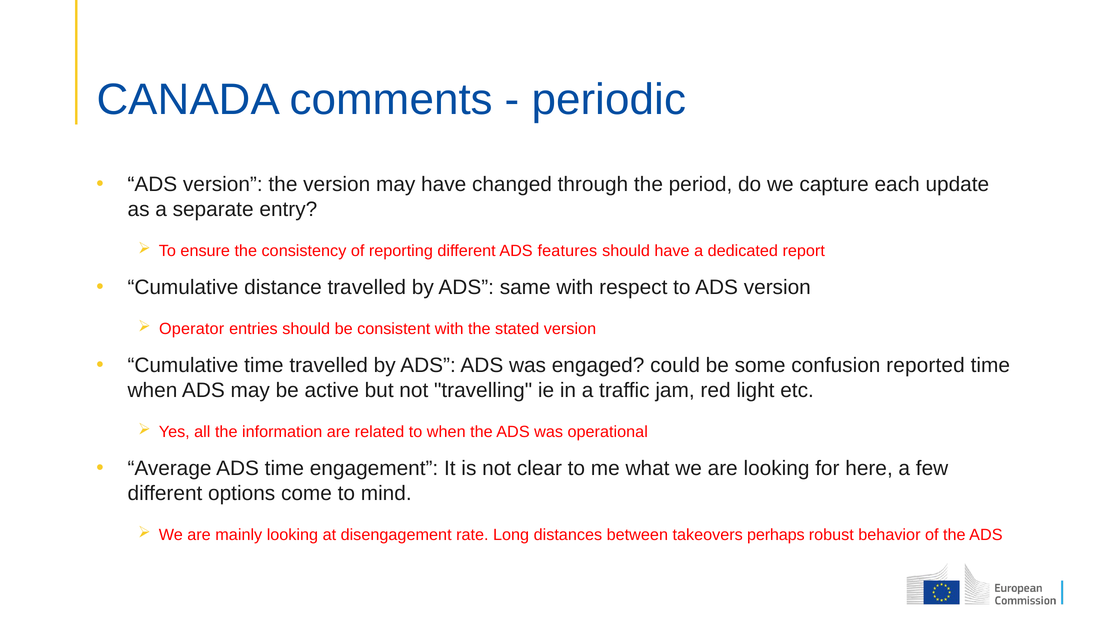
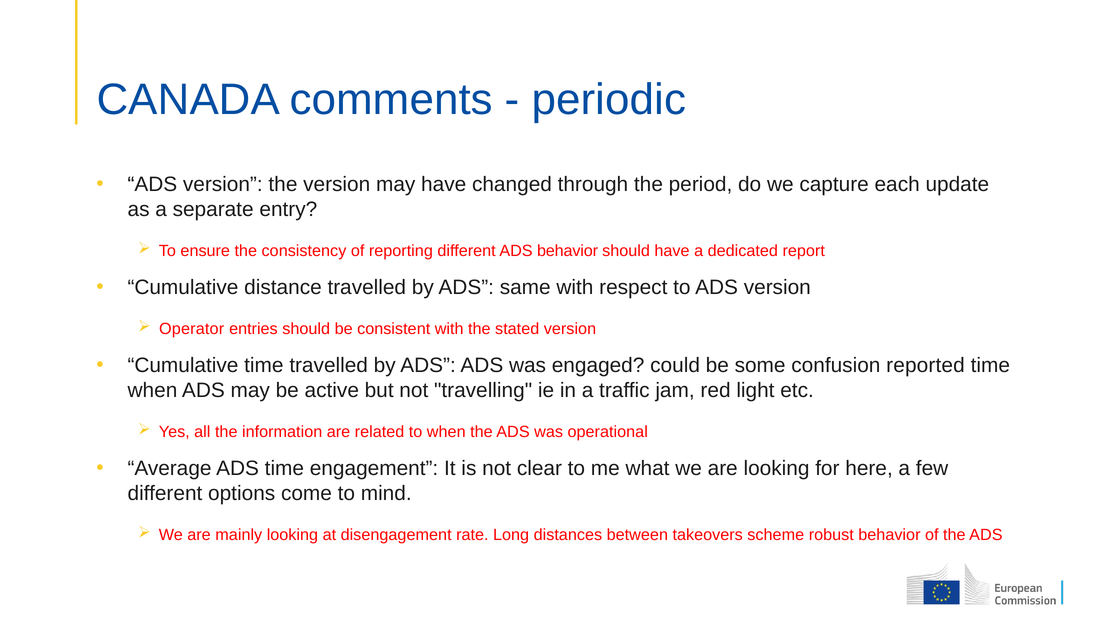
ADS features: features -> behavior
perhaps: perhaps -> scheme
